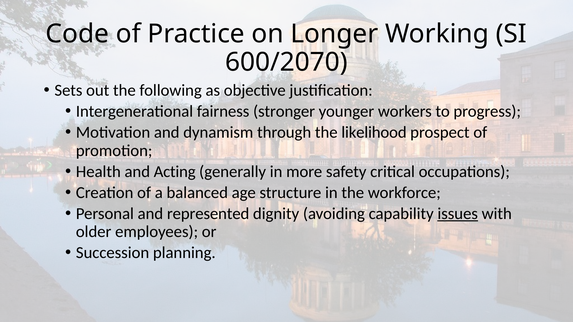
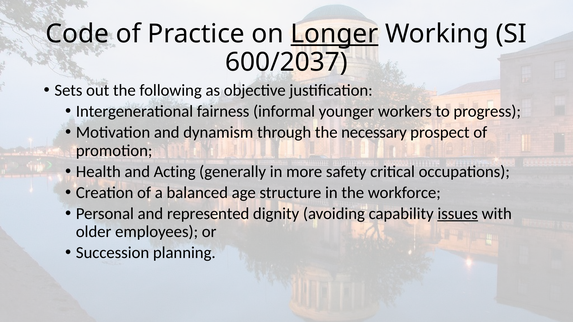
Longer underline: none -> present
600/2070: 600/2070 -> 600/2037
stronger: stronger -> informal
likelihood: likelihood -> necessary
